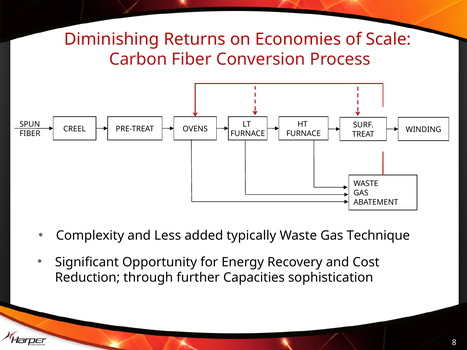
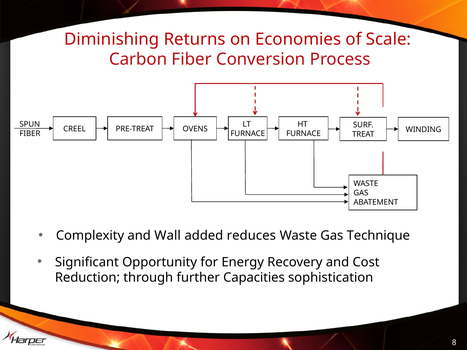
Less: Less -> Wall
typically: typically -> reduces
